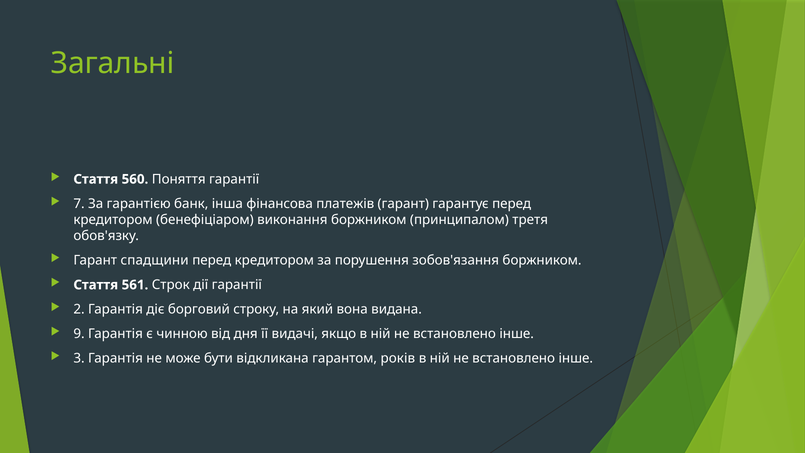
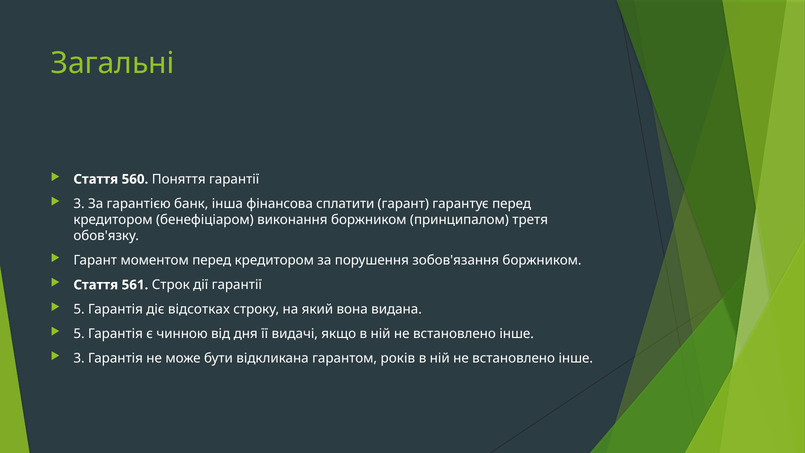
7 at (79, 204): 7 -> 3
платежів: платежів -> сплатити
спадщини: спадщини -> моментом
2 at (79, 309): 2 -> 5
борговий: борговий -> відсотках
9 at (79, 334): 9 -> 5
